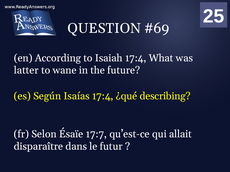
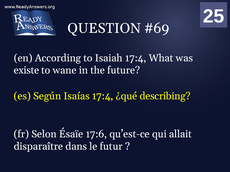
latter: latter -> existe
17:7: 17:7 -> 17:6
